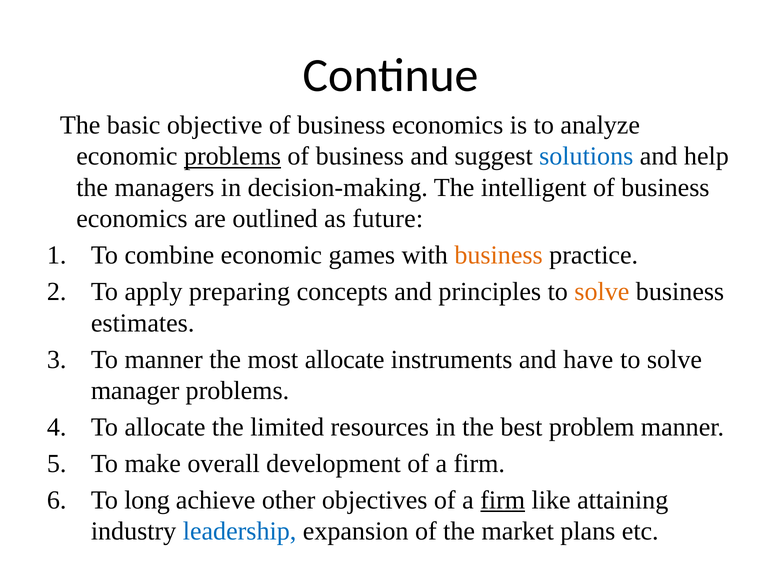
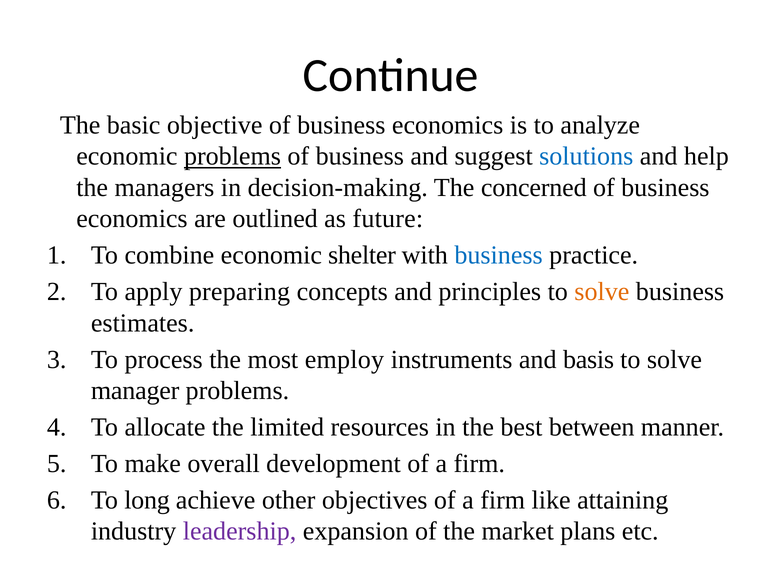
intelligent: intelligent -> concerned
games: games -> shelter
business at (499, 256) colour: orange -> blue
To manner: manner -> process
most allocate: allocate -> employ
have: have -> basis
problem: problem -> between
firm at (503, 501) underline: present -> none
leadership colour: blue -> purple
